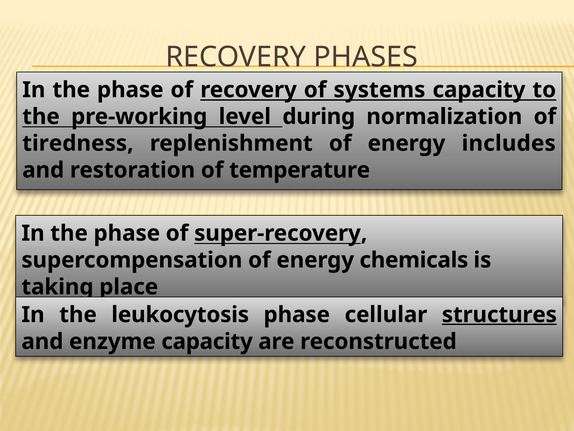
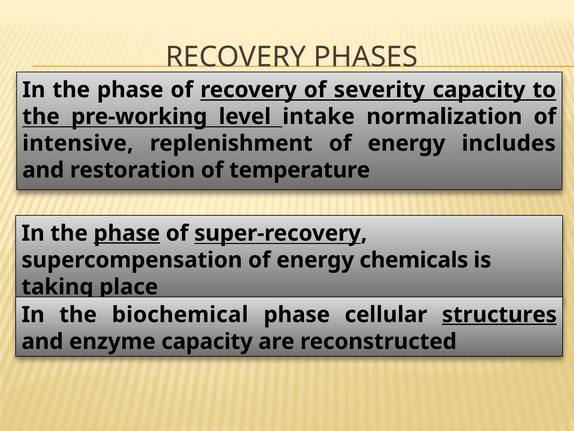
systems: systems -> severity
during: during -> intake
tiredness: tiredness -> intensive
phase at (127, 233) underline: none -> present
leukocytosis: leukocytosis -> biochemical
